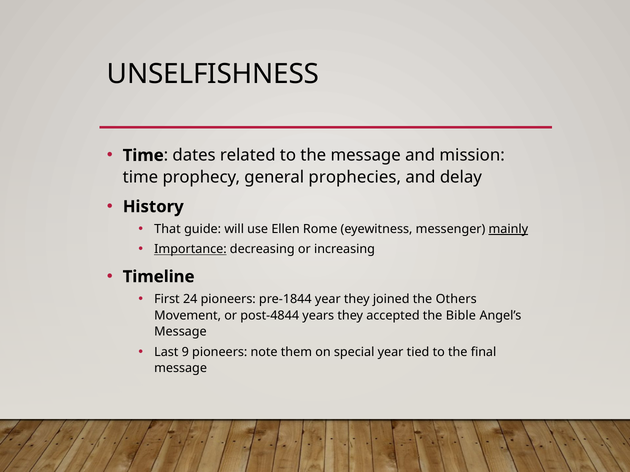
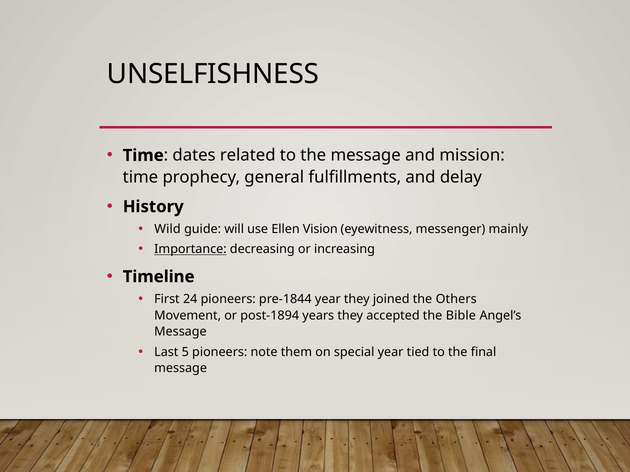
prophecies: prophecies -> fulfillments
That: That -> Wild
Rome: Rome -> Vision
mainly underline: present -> none
post-4844: post-4844 -> post-1894
9: 9 -> 5
